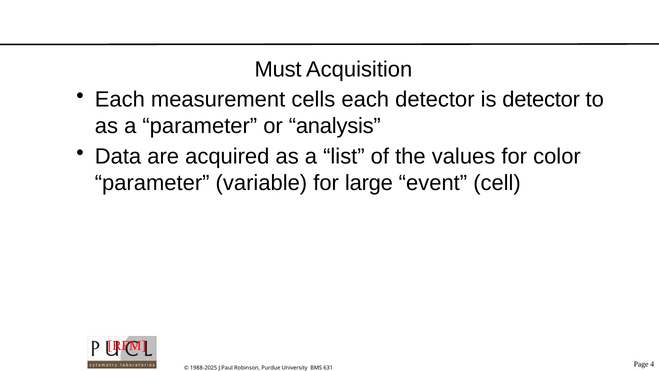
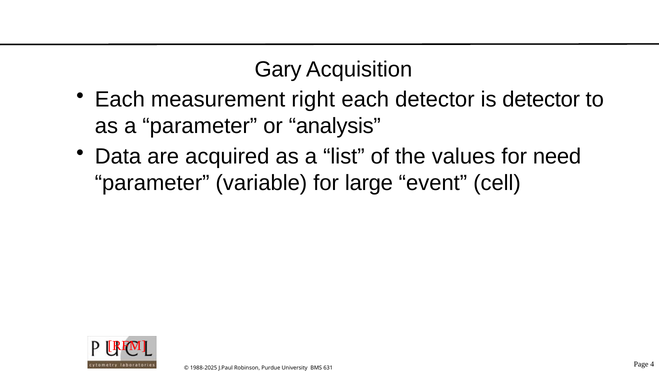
Must: Must -> Gary
cells: cells -> right
color: color -> need
